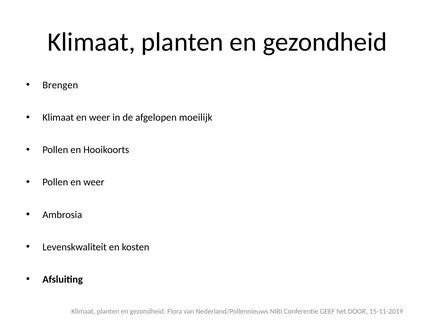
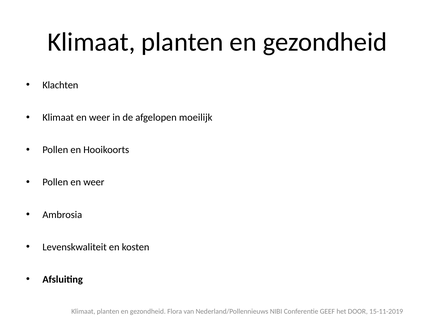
Brengen: Brengen -> Klachten
